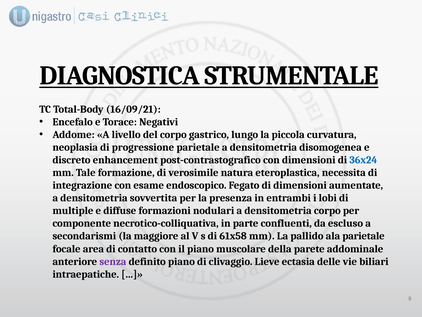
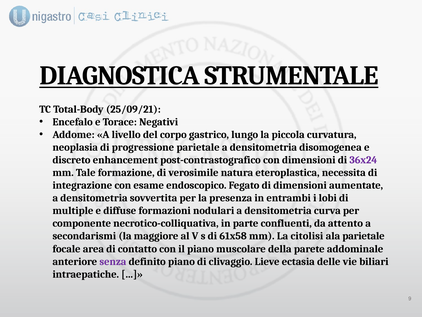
16/09/21: 16/09/21 -> 25/09/21
36x24 colour: blue -> purple
densitometria corpo: corpo -> curva
escluso: escluso -> attento
pallido: pallido -> citolisi
